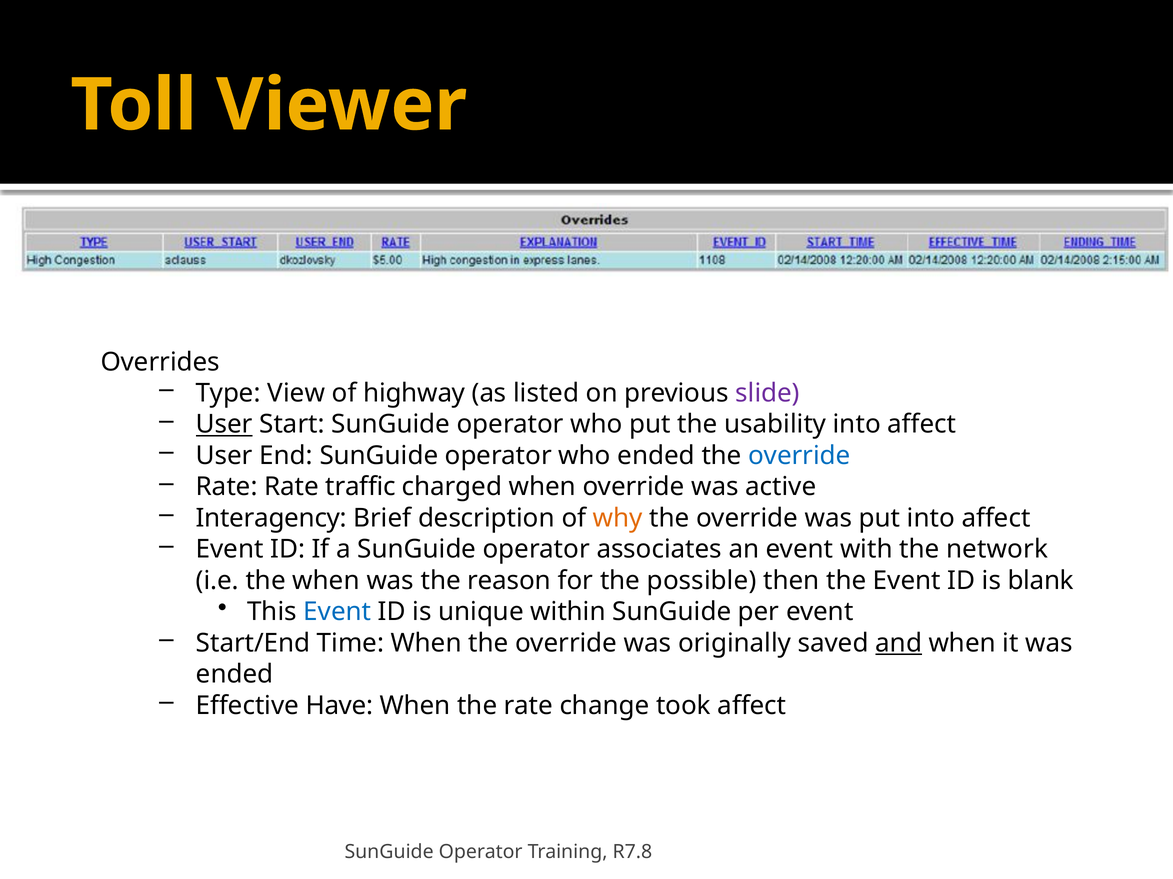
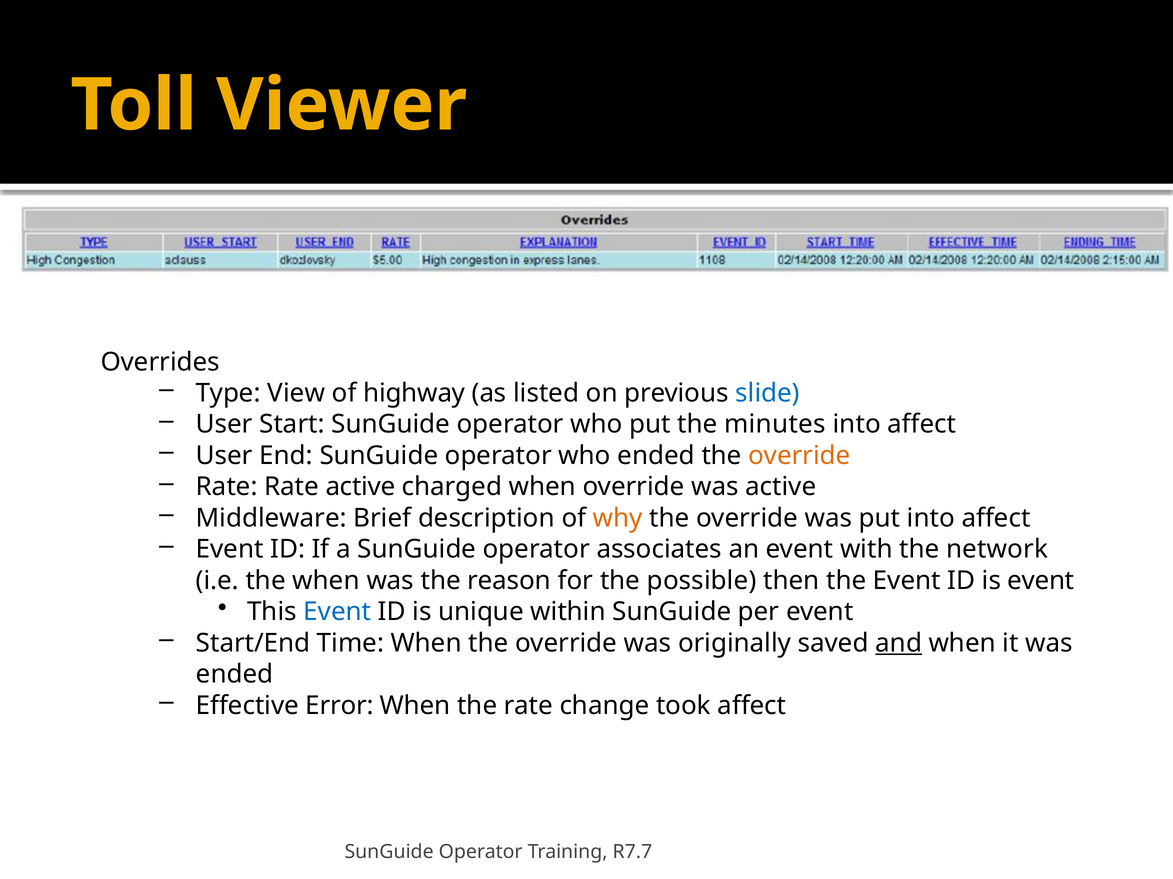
slide colour: purple -> blue
User at (224, 425) underline: present -> none
usability: usability -> minutes
override at (799, 456) colour: blue -> orange
Rate traffic: traffic -> active
Interagency: Interagency -> Middleware
is blank: blank -> event
Have: Have -> Error
R7.8: R7.8 -> R7.7
